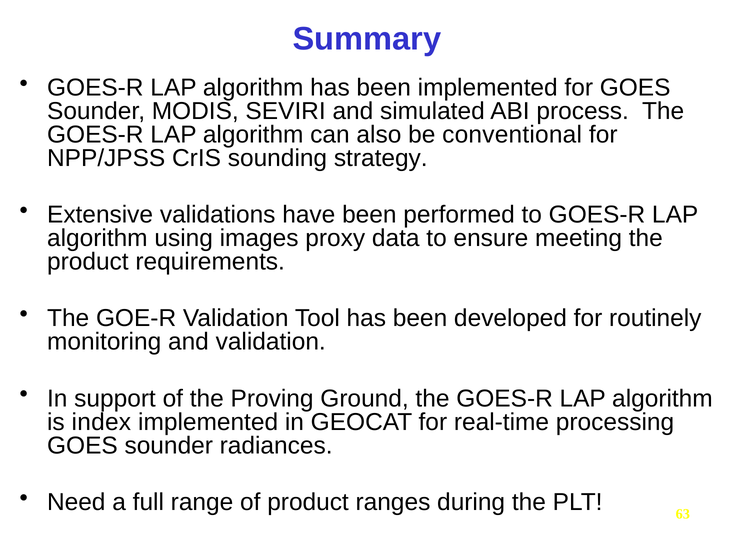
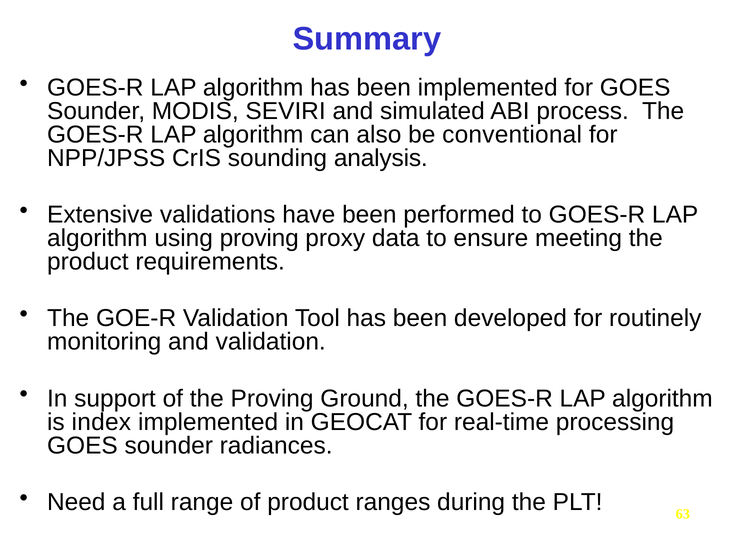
strategy: strategy -> analysis
using images: images -> proving
